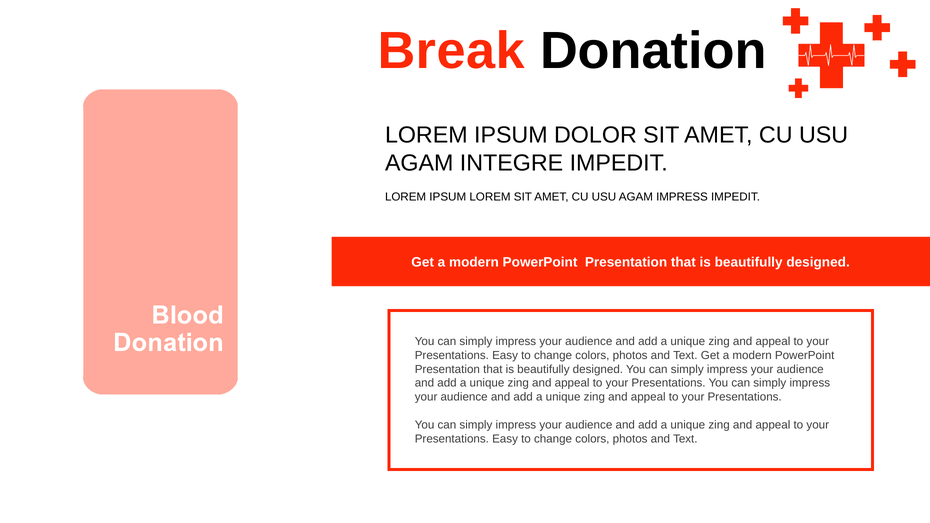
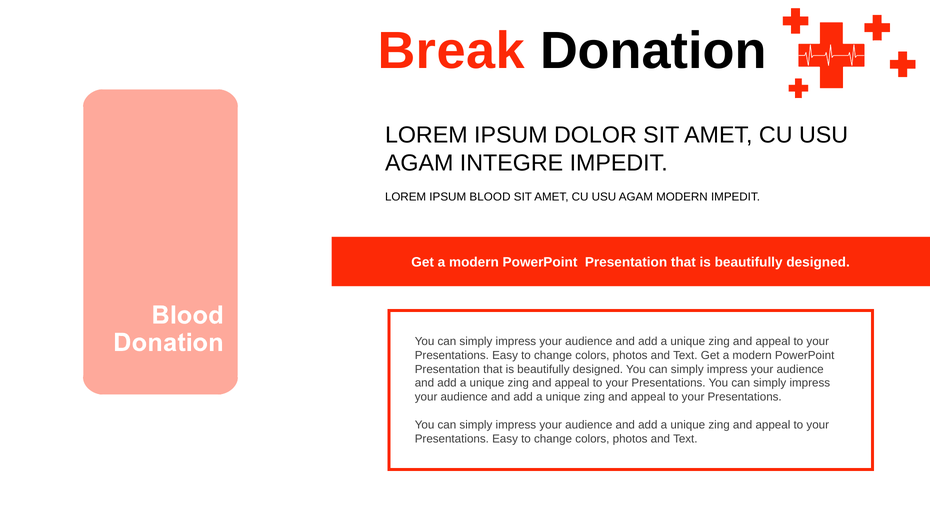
IPSUM LOREM: LOREM -> BLOOD
AGAM IMPRESS: IMPRESS -> MODERN
